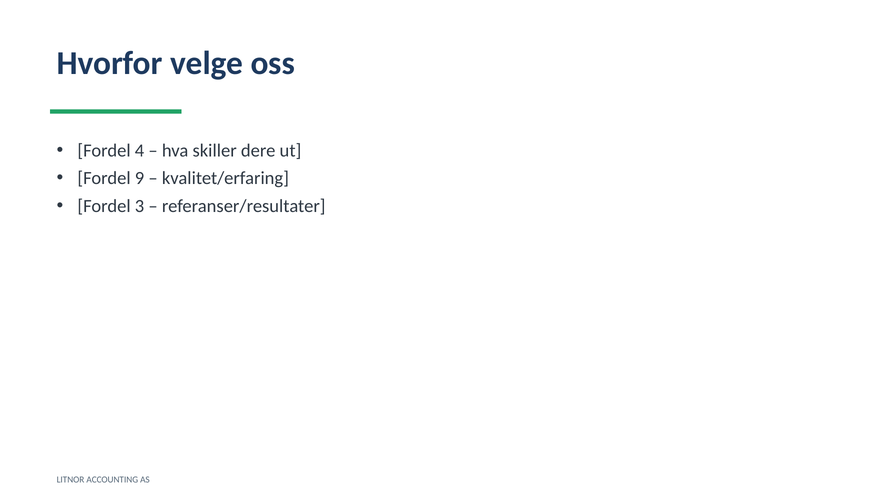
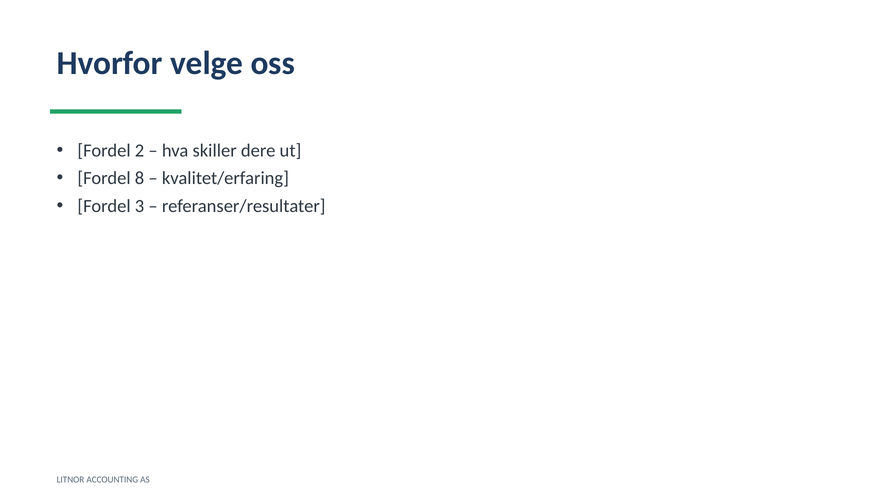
4: 4 -> 2
9: 9 -> 8
